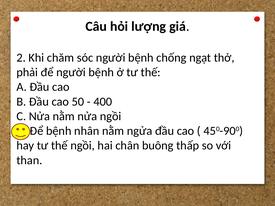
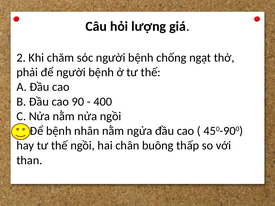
50: 50 -> 90
